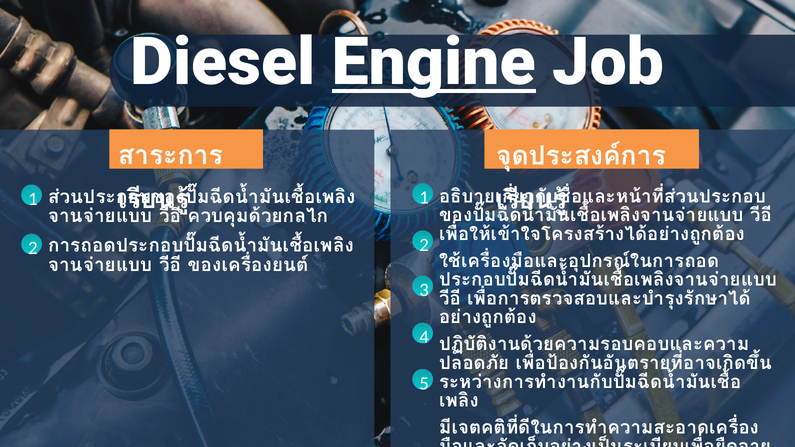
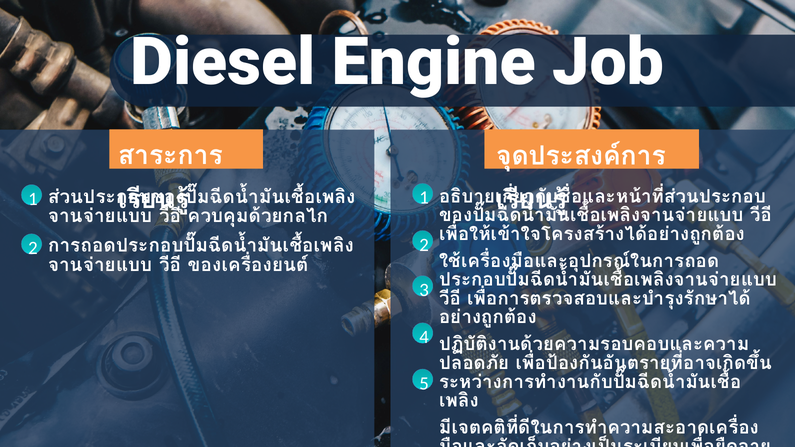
Engine underline: present -> none
